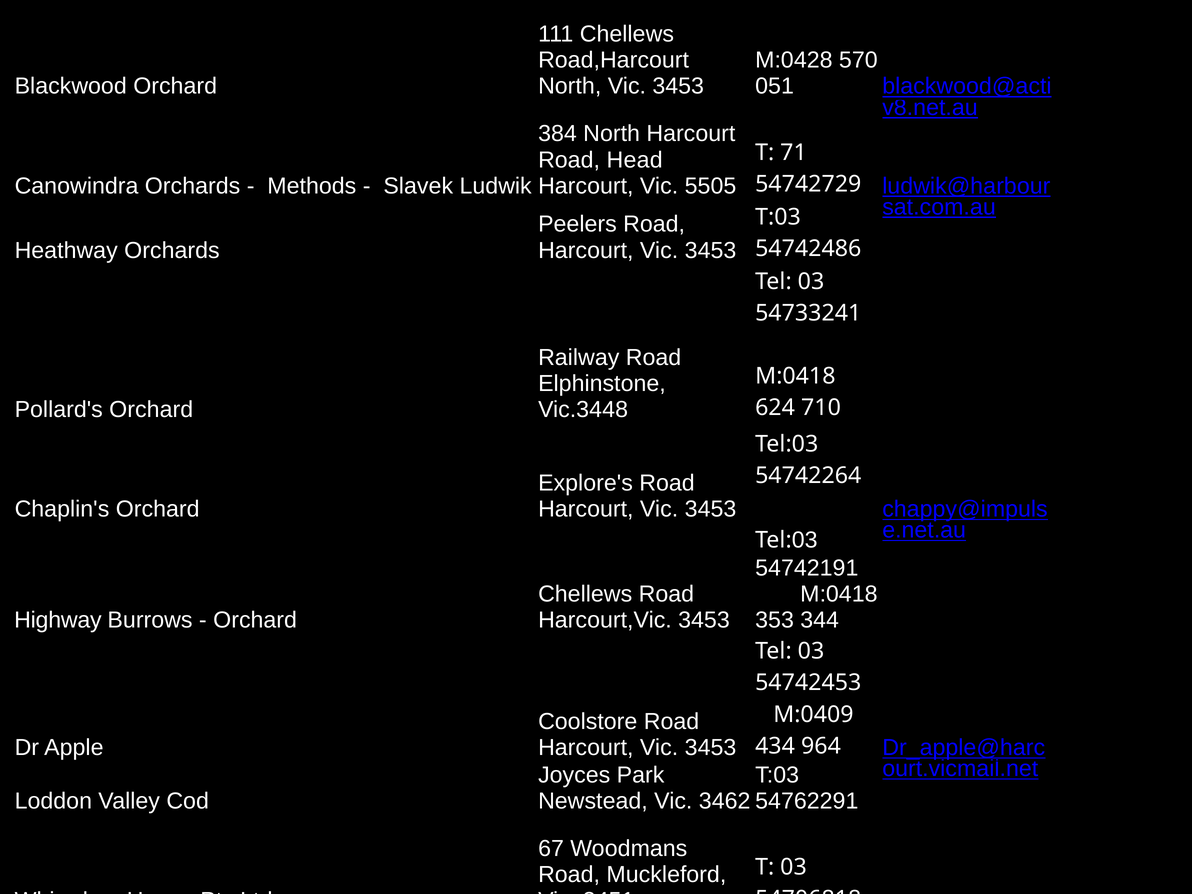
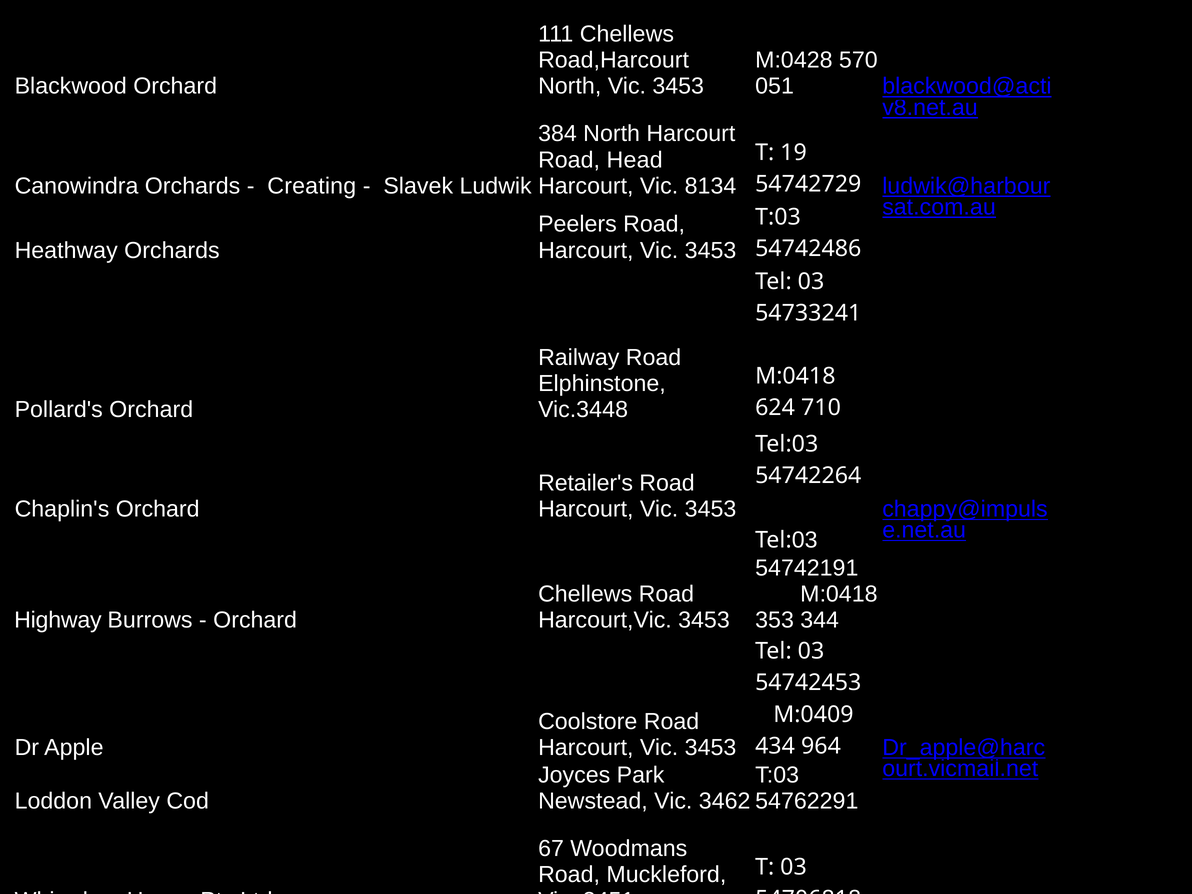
71: 71 -> 19
Methods: Methods -> Creating
5505: 5505 -> 8134
Explore's: Explore's -> Retailer's
